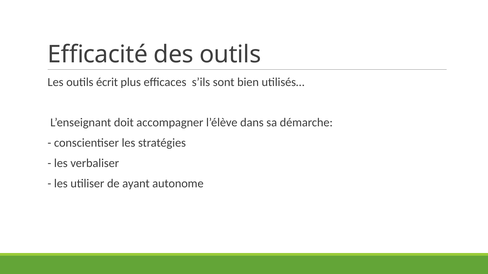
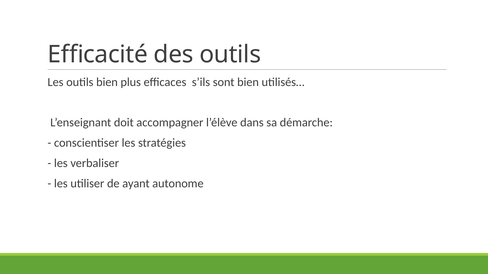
outils écrit: écrit -> bien
